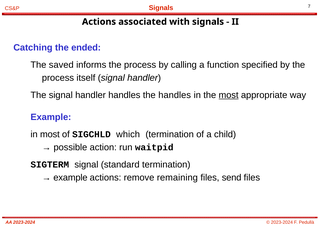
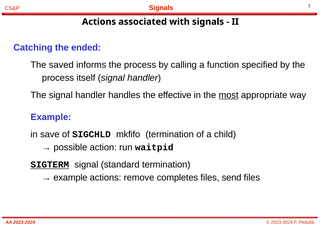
the handles: handles -> effective
in most: most -> save
which: which -> mkfifo
SIGTERM underline: none -> present
remaining: remaining -> completes
